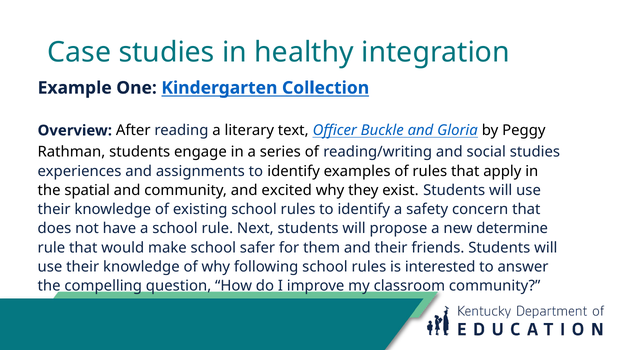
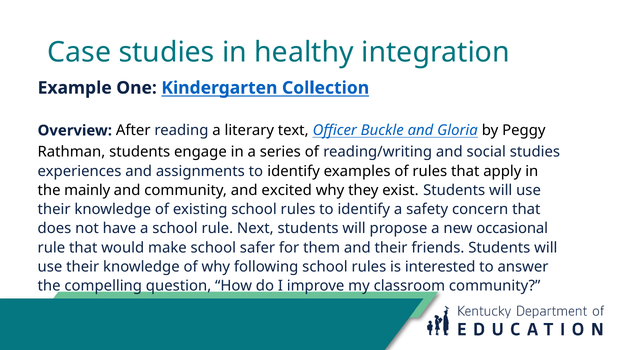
spatial: spatial -> mainly
determine: determine -> occasional
